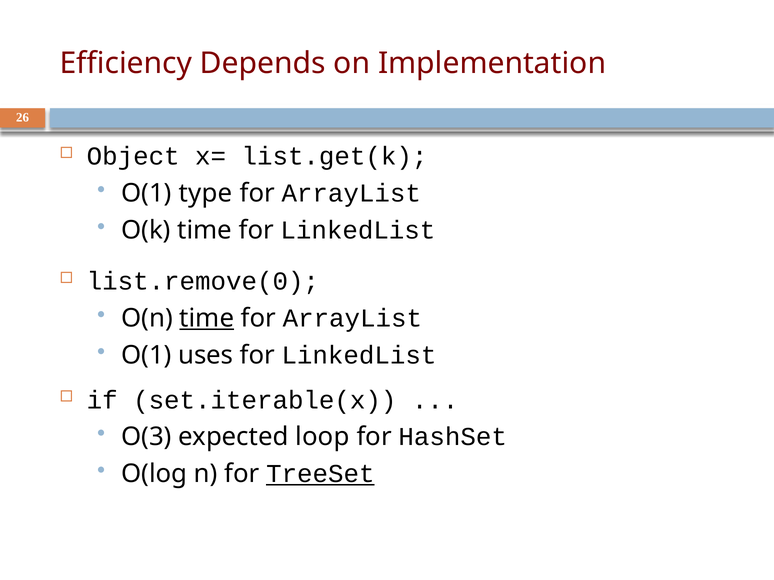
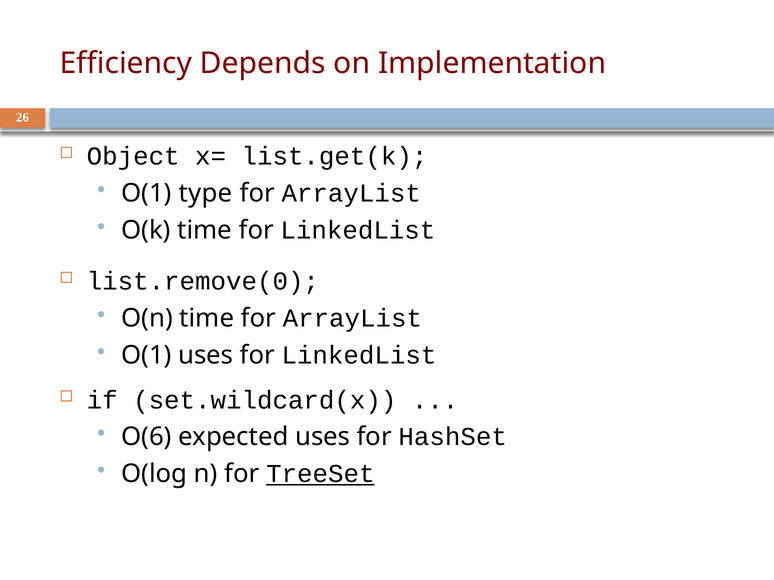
time at (207, 319) underline: present -> none
set.iterable(x: set.iterable(x -> set.wildcard(x
O(3: O(3 -> O(6
expected loop: loop -> uses
